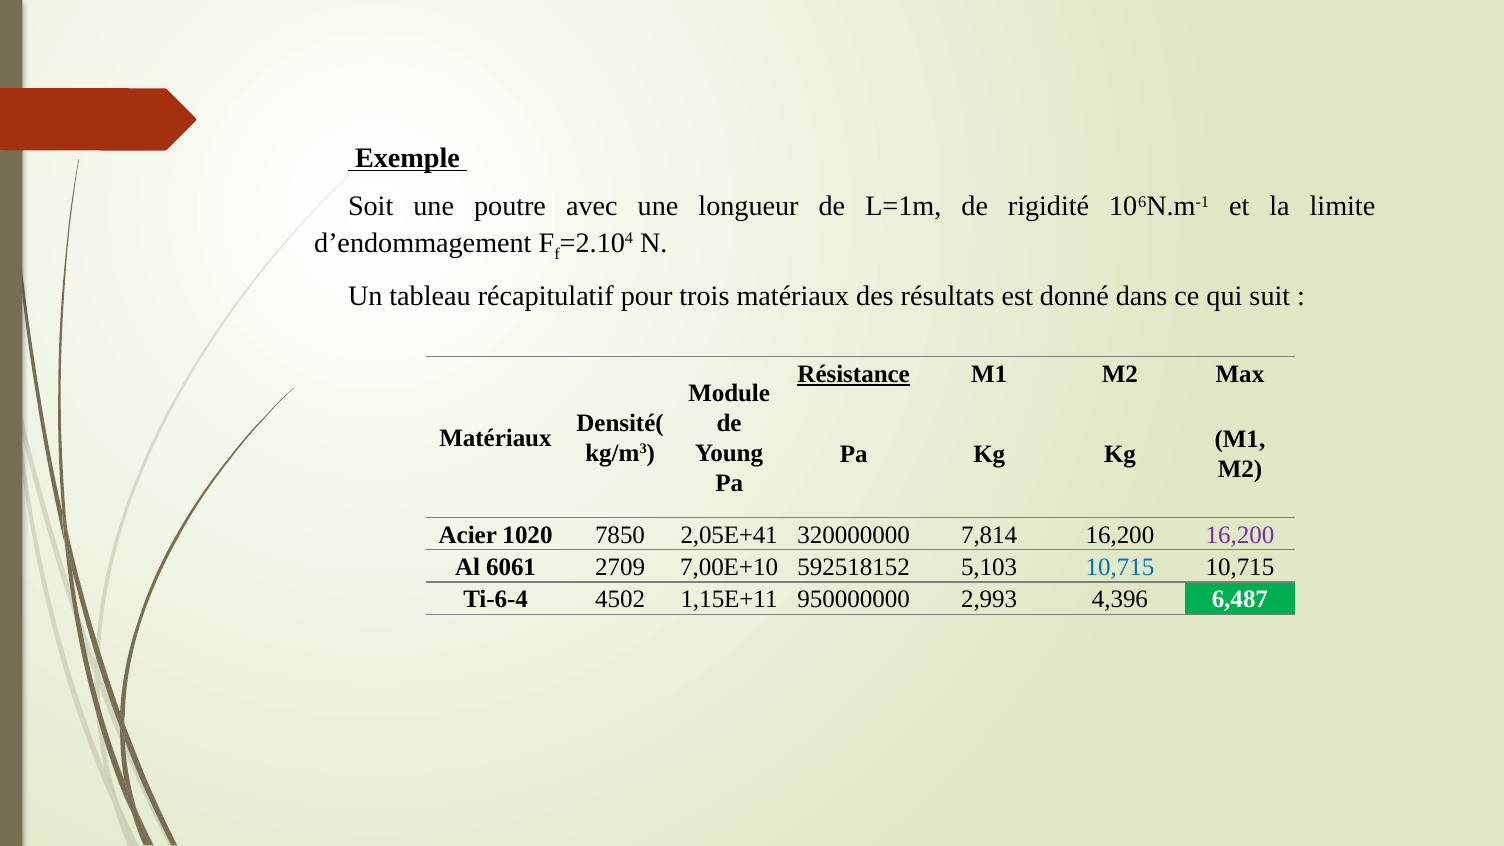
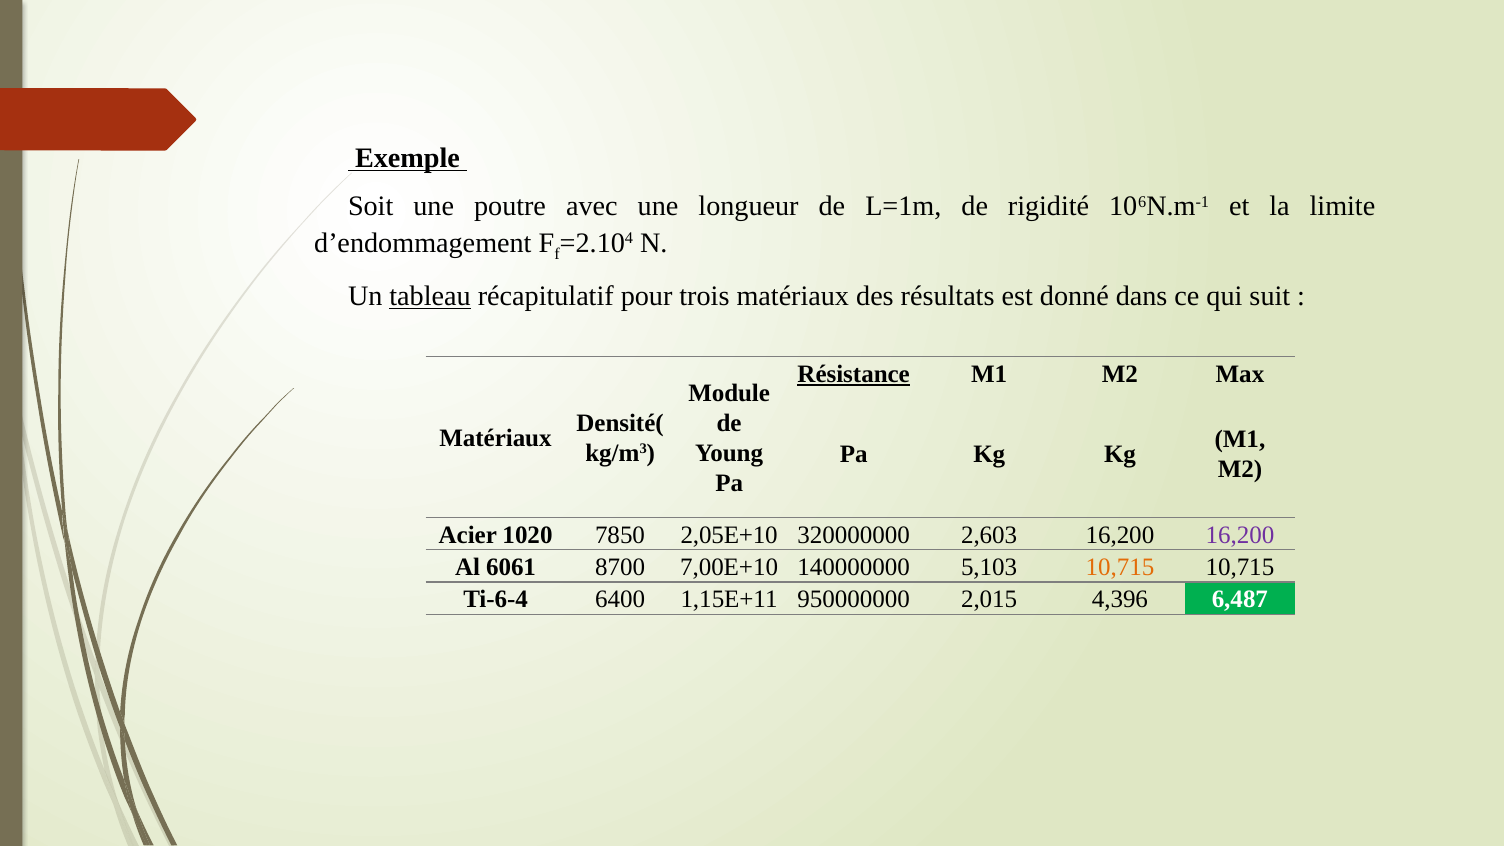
tableau underline: none -> present
2,05E+41: 2,05E+41 -> 2,05E+10
7,814: 7,814 -> 2,603
2709: 2709 -> 8700
592518152: 592518152 -> 140000000
10,715 at (1120, 567) colour: blue -> orange
4502: 4502 -> 6400
2,993: 2,993 -> 2,015
